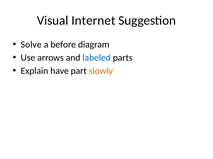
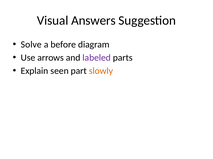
Internet: Internet -> Answers
labeled colour: blue -> purple
have: have -> seen
